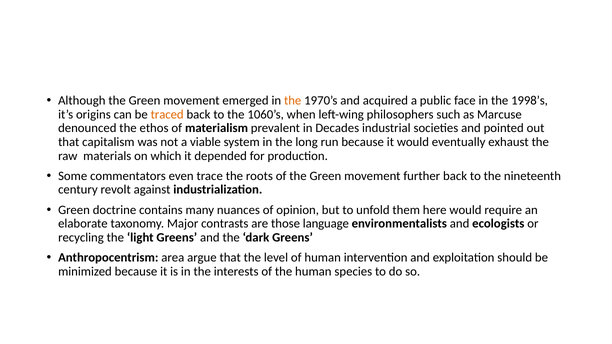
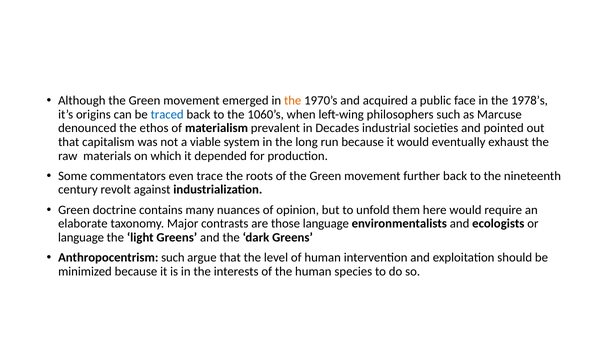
1998’s: 1998’s -> 1978’s
traced colour: orange -> blue
recycling at (81, 238): recycling -> language
Anthropocentrism area: area -> such
